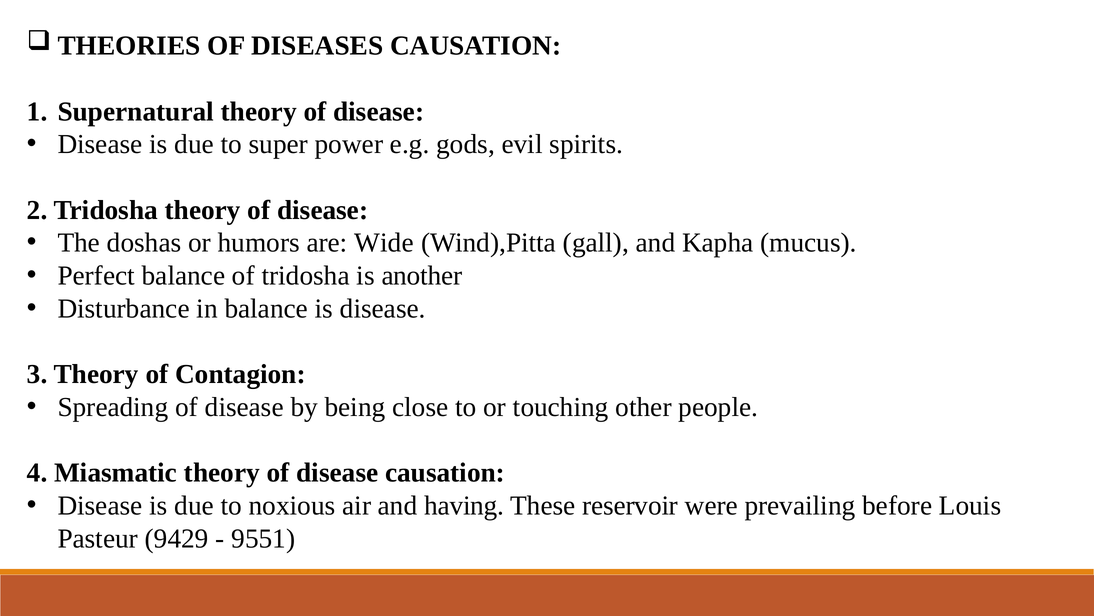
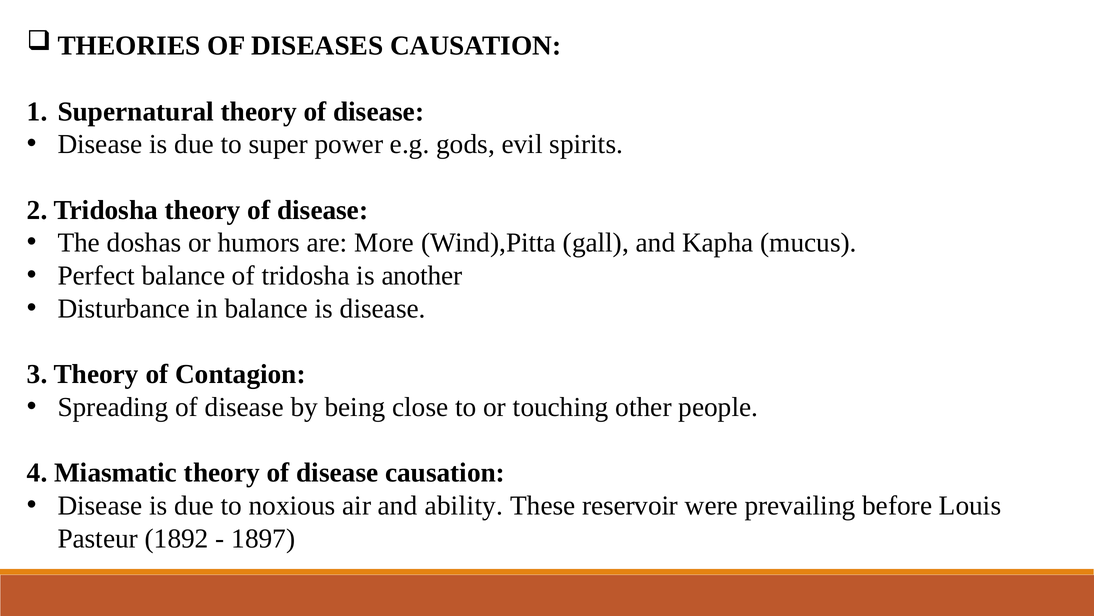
Wide: Wide -> More
having: having -> ability
9429: 9429 -> 1892
9551: 9551 -> 1897
